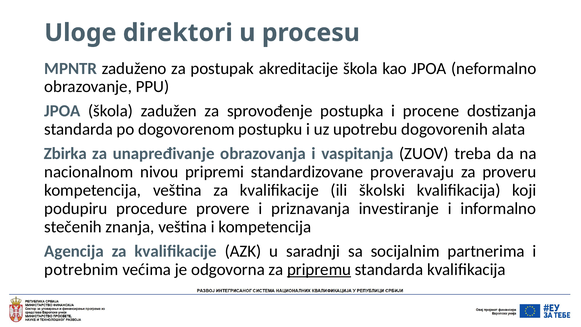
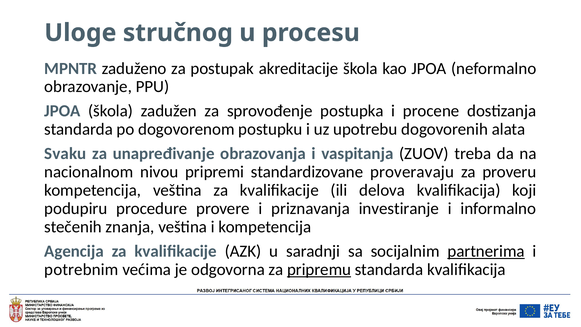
direktori: direktori -> stručnog
Zbirka: Zbirka -> Svaku
školski: školski -> delova
partnerima underline: none -> present
